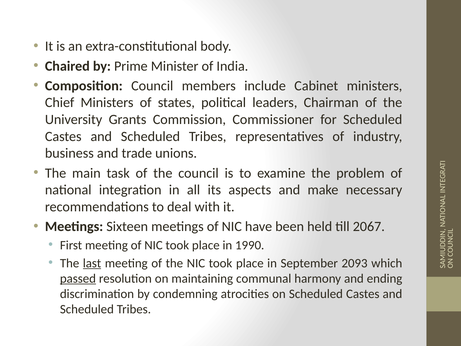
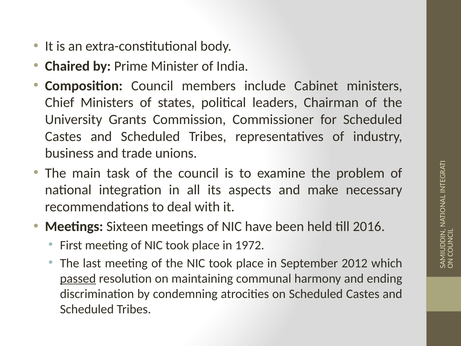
2067: 2067 -> 2016
1990: 1990 -> 1972
last underline: present -> none
2093: 2093 -> 2012
